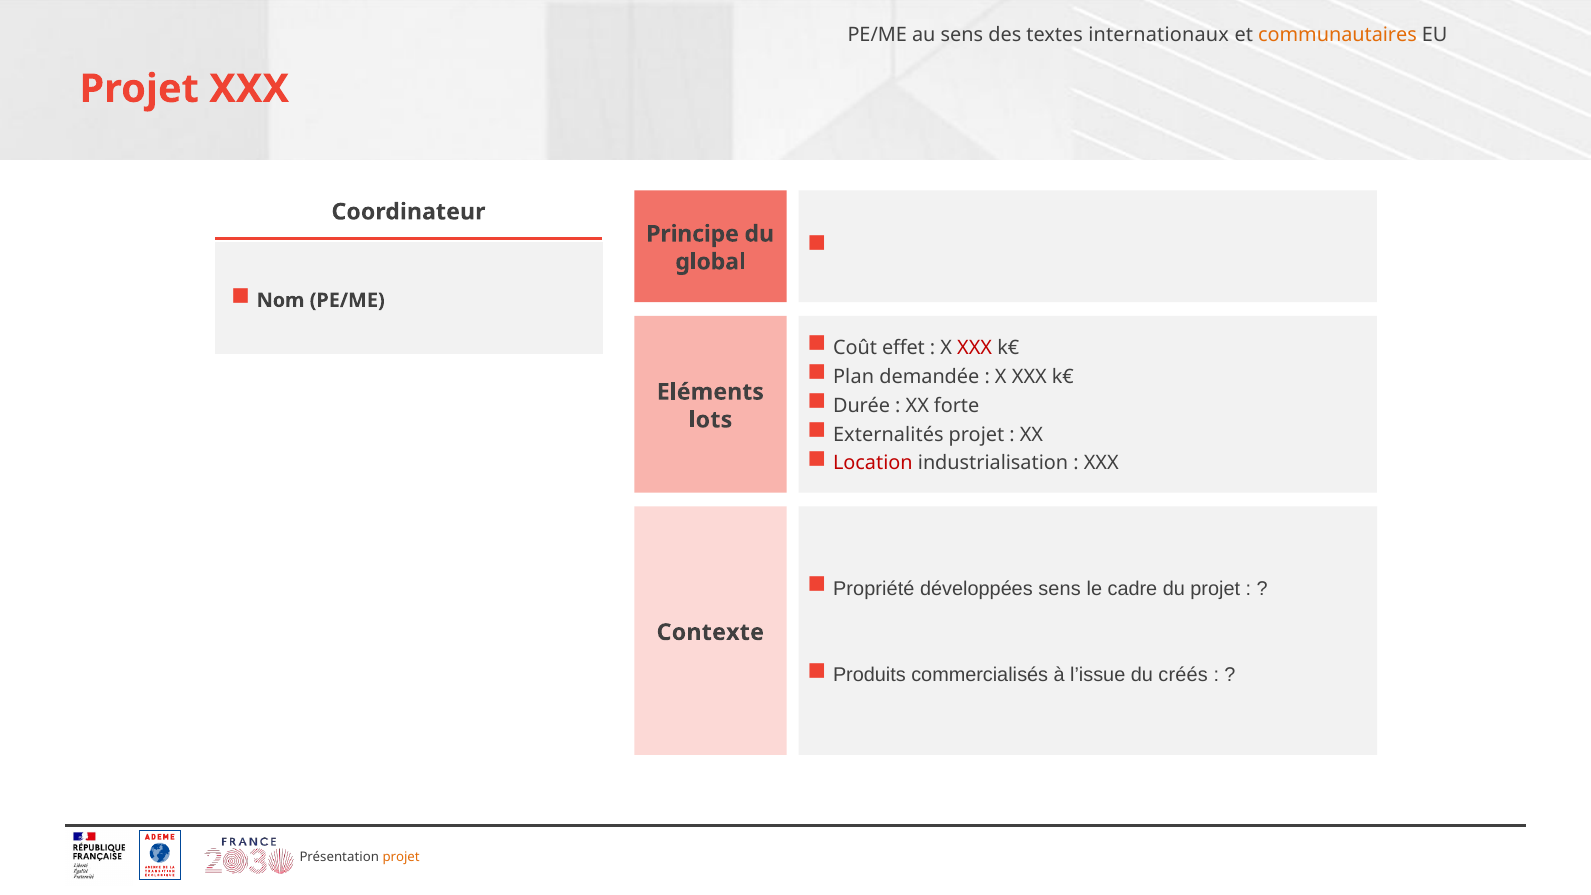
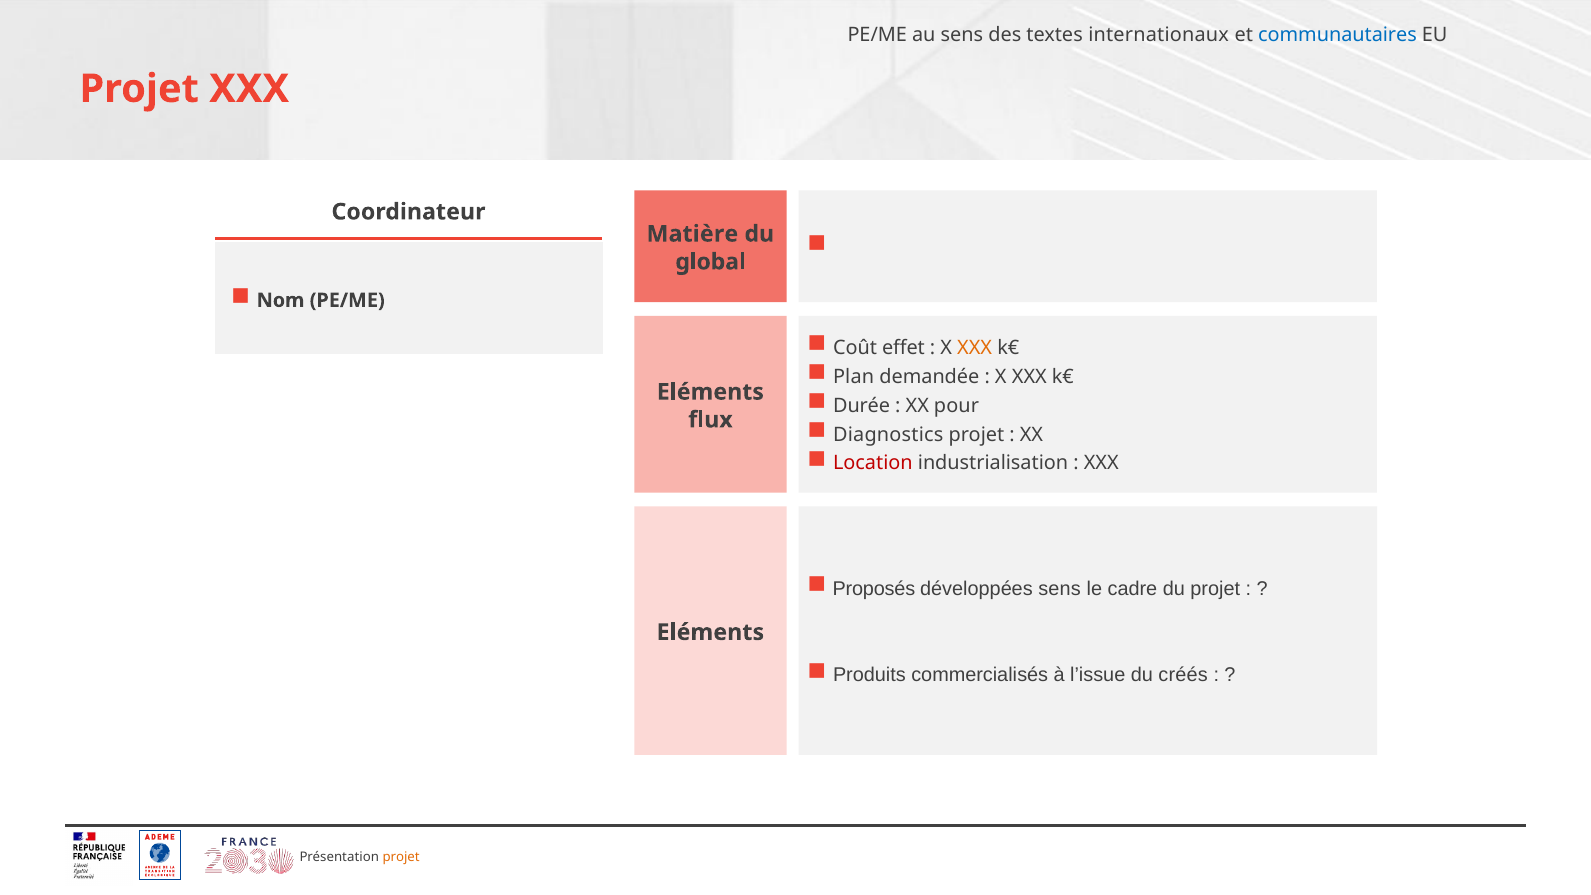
communautaires colour: orange -> blue
Principe: Principe -> Matière
XXX at (975, 348) colour: red -> orange
forte: forte -> pour
lots: lots -> flux
Externalités: Externalités -> Diagnostics
Propriété: Propriété -> Proposés
Contexte at (710, 632): Contexte -> Eléments
